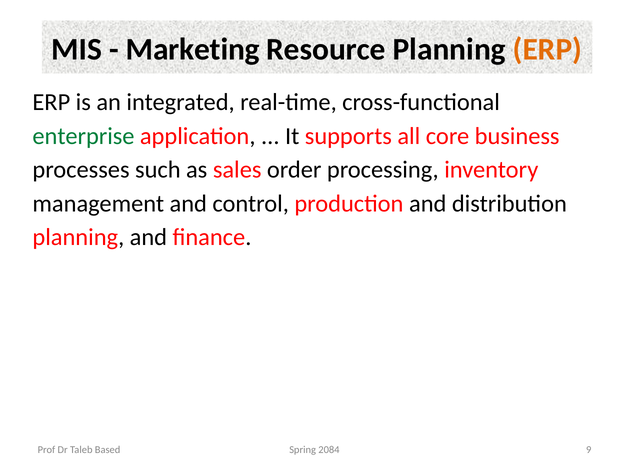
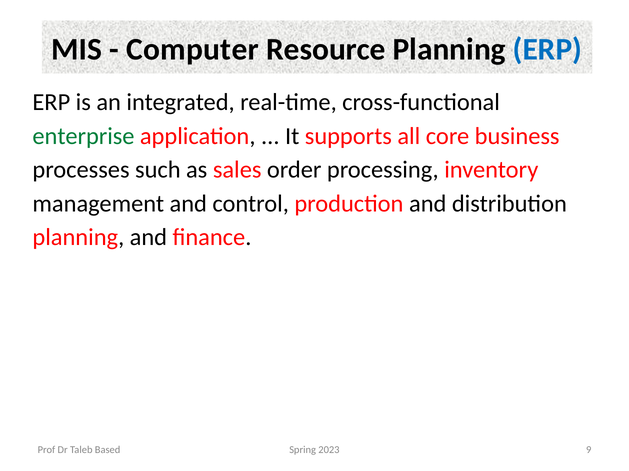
Marketing: Marketing -> Computer
ERP at (548, 49) colour: orange -> blue
2084: 2084 -> 2023
